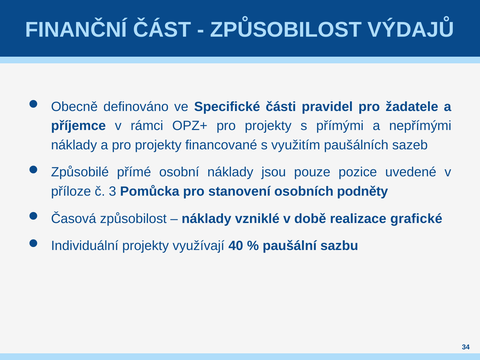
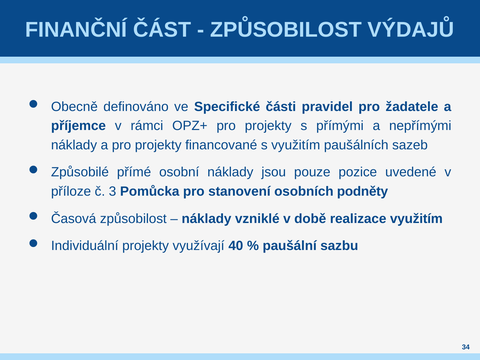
realizace grafické: grafické -> využitím
